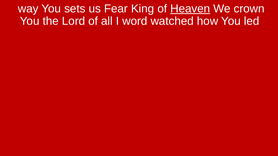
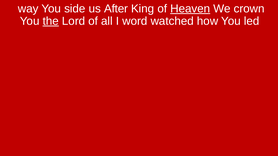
sets: sets -> side
Fear: Fear -> After
the underline: none -> present
